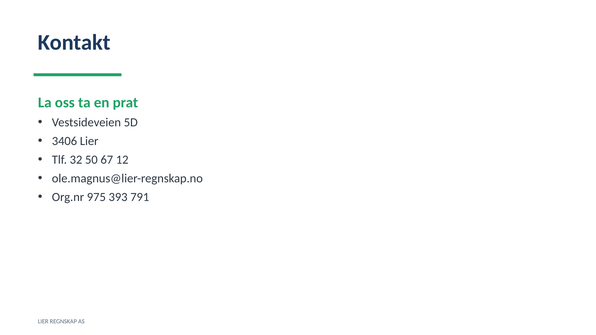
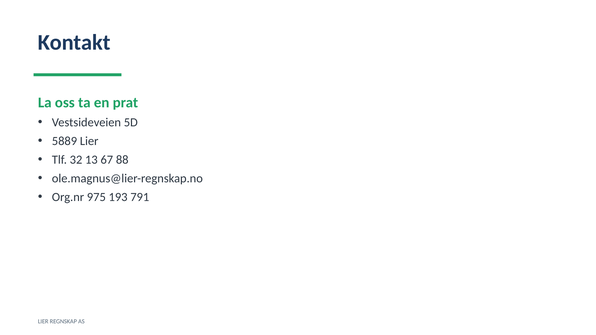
3406: 3406 -> 5889
50: 50 -> 13
12: 12 -> 88
393: 393 -> 193
